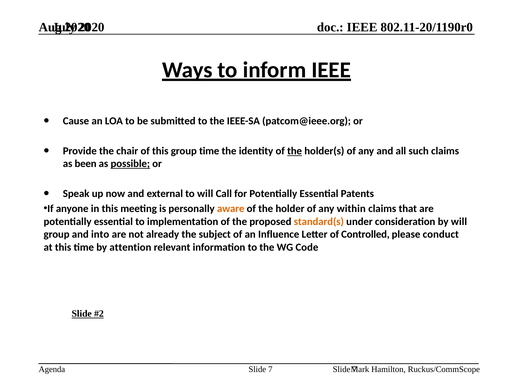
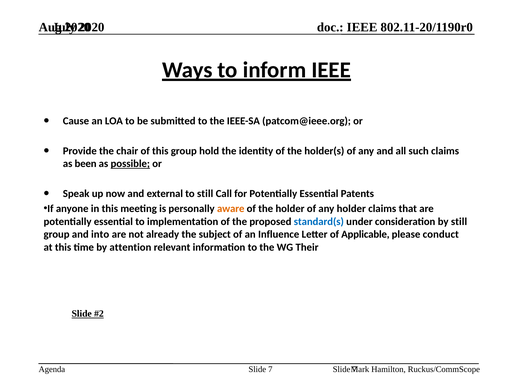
group time: time -> hold
the at (295, 151) underline: present -> none
to will: will -> still
any within: within -> holder
standard(s colour: orange -> blue
by will: will -> still
Controlled: Controlled -> Applicable
Code: Code -> Their
